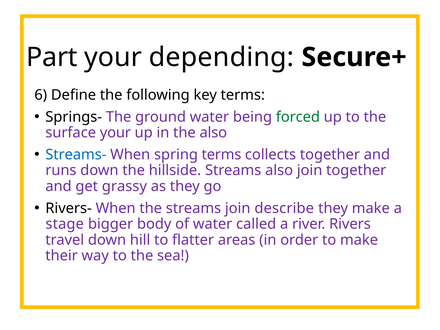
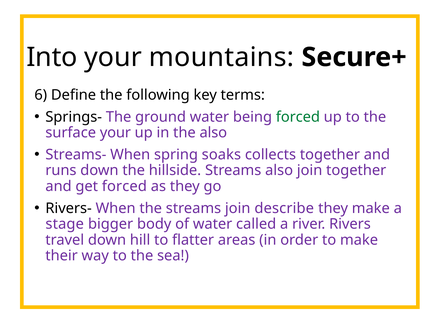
Part: Part -> Into
depending: depending -> mountains
Streams- colour: blue -> purple
spring terms: terms -> soaks
get grassy: grassy -> forced
